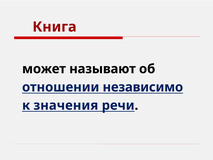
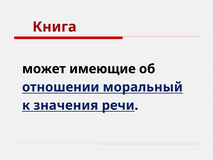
называют: называют -> имеющие
независимо: независимо -> моральный
